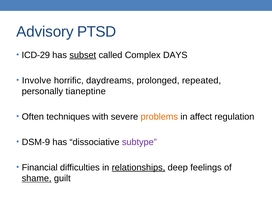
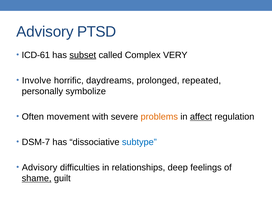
ICD-29: ICD-29 -> ICD-61
DAYS: DAYS -> VERY
tianeptine: tianeptine -> symbolize
techniques: techniques -> movement
affect underline: none -> present
DSM-9: DSM-9 -> DSM-7
subtype colour: purple -> blue
Financial at (40, 167): Financial -> Advisory
relationships underline: present -> none
